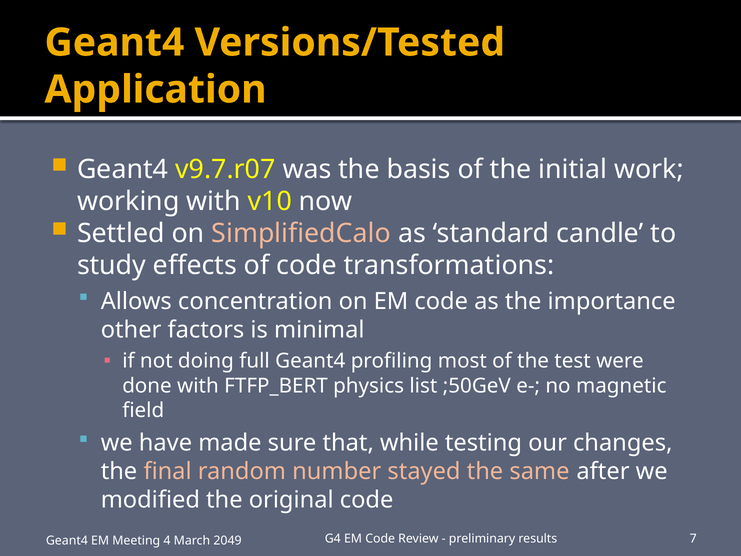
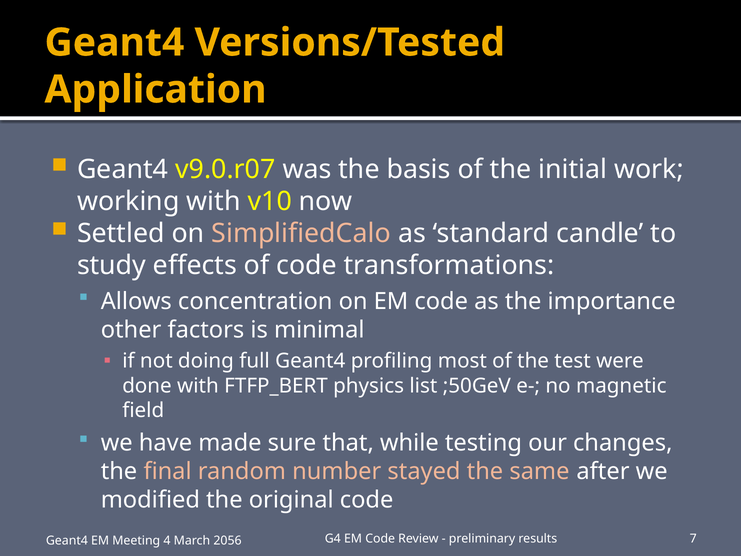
v9.7.r07: v9.7.r07 -> v9.0.r07
2049: 2049 -> 2056
